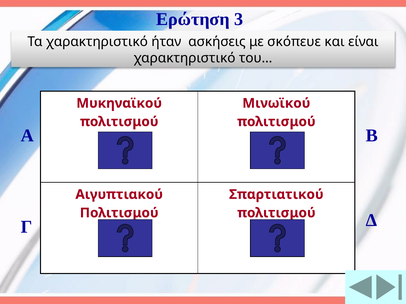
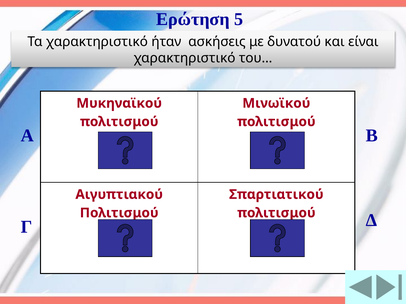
3: 3 -> 5
σκόπευε: σκόπευε -> δυνατού
